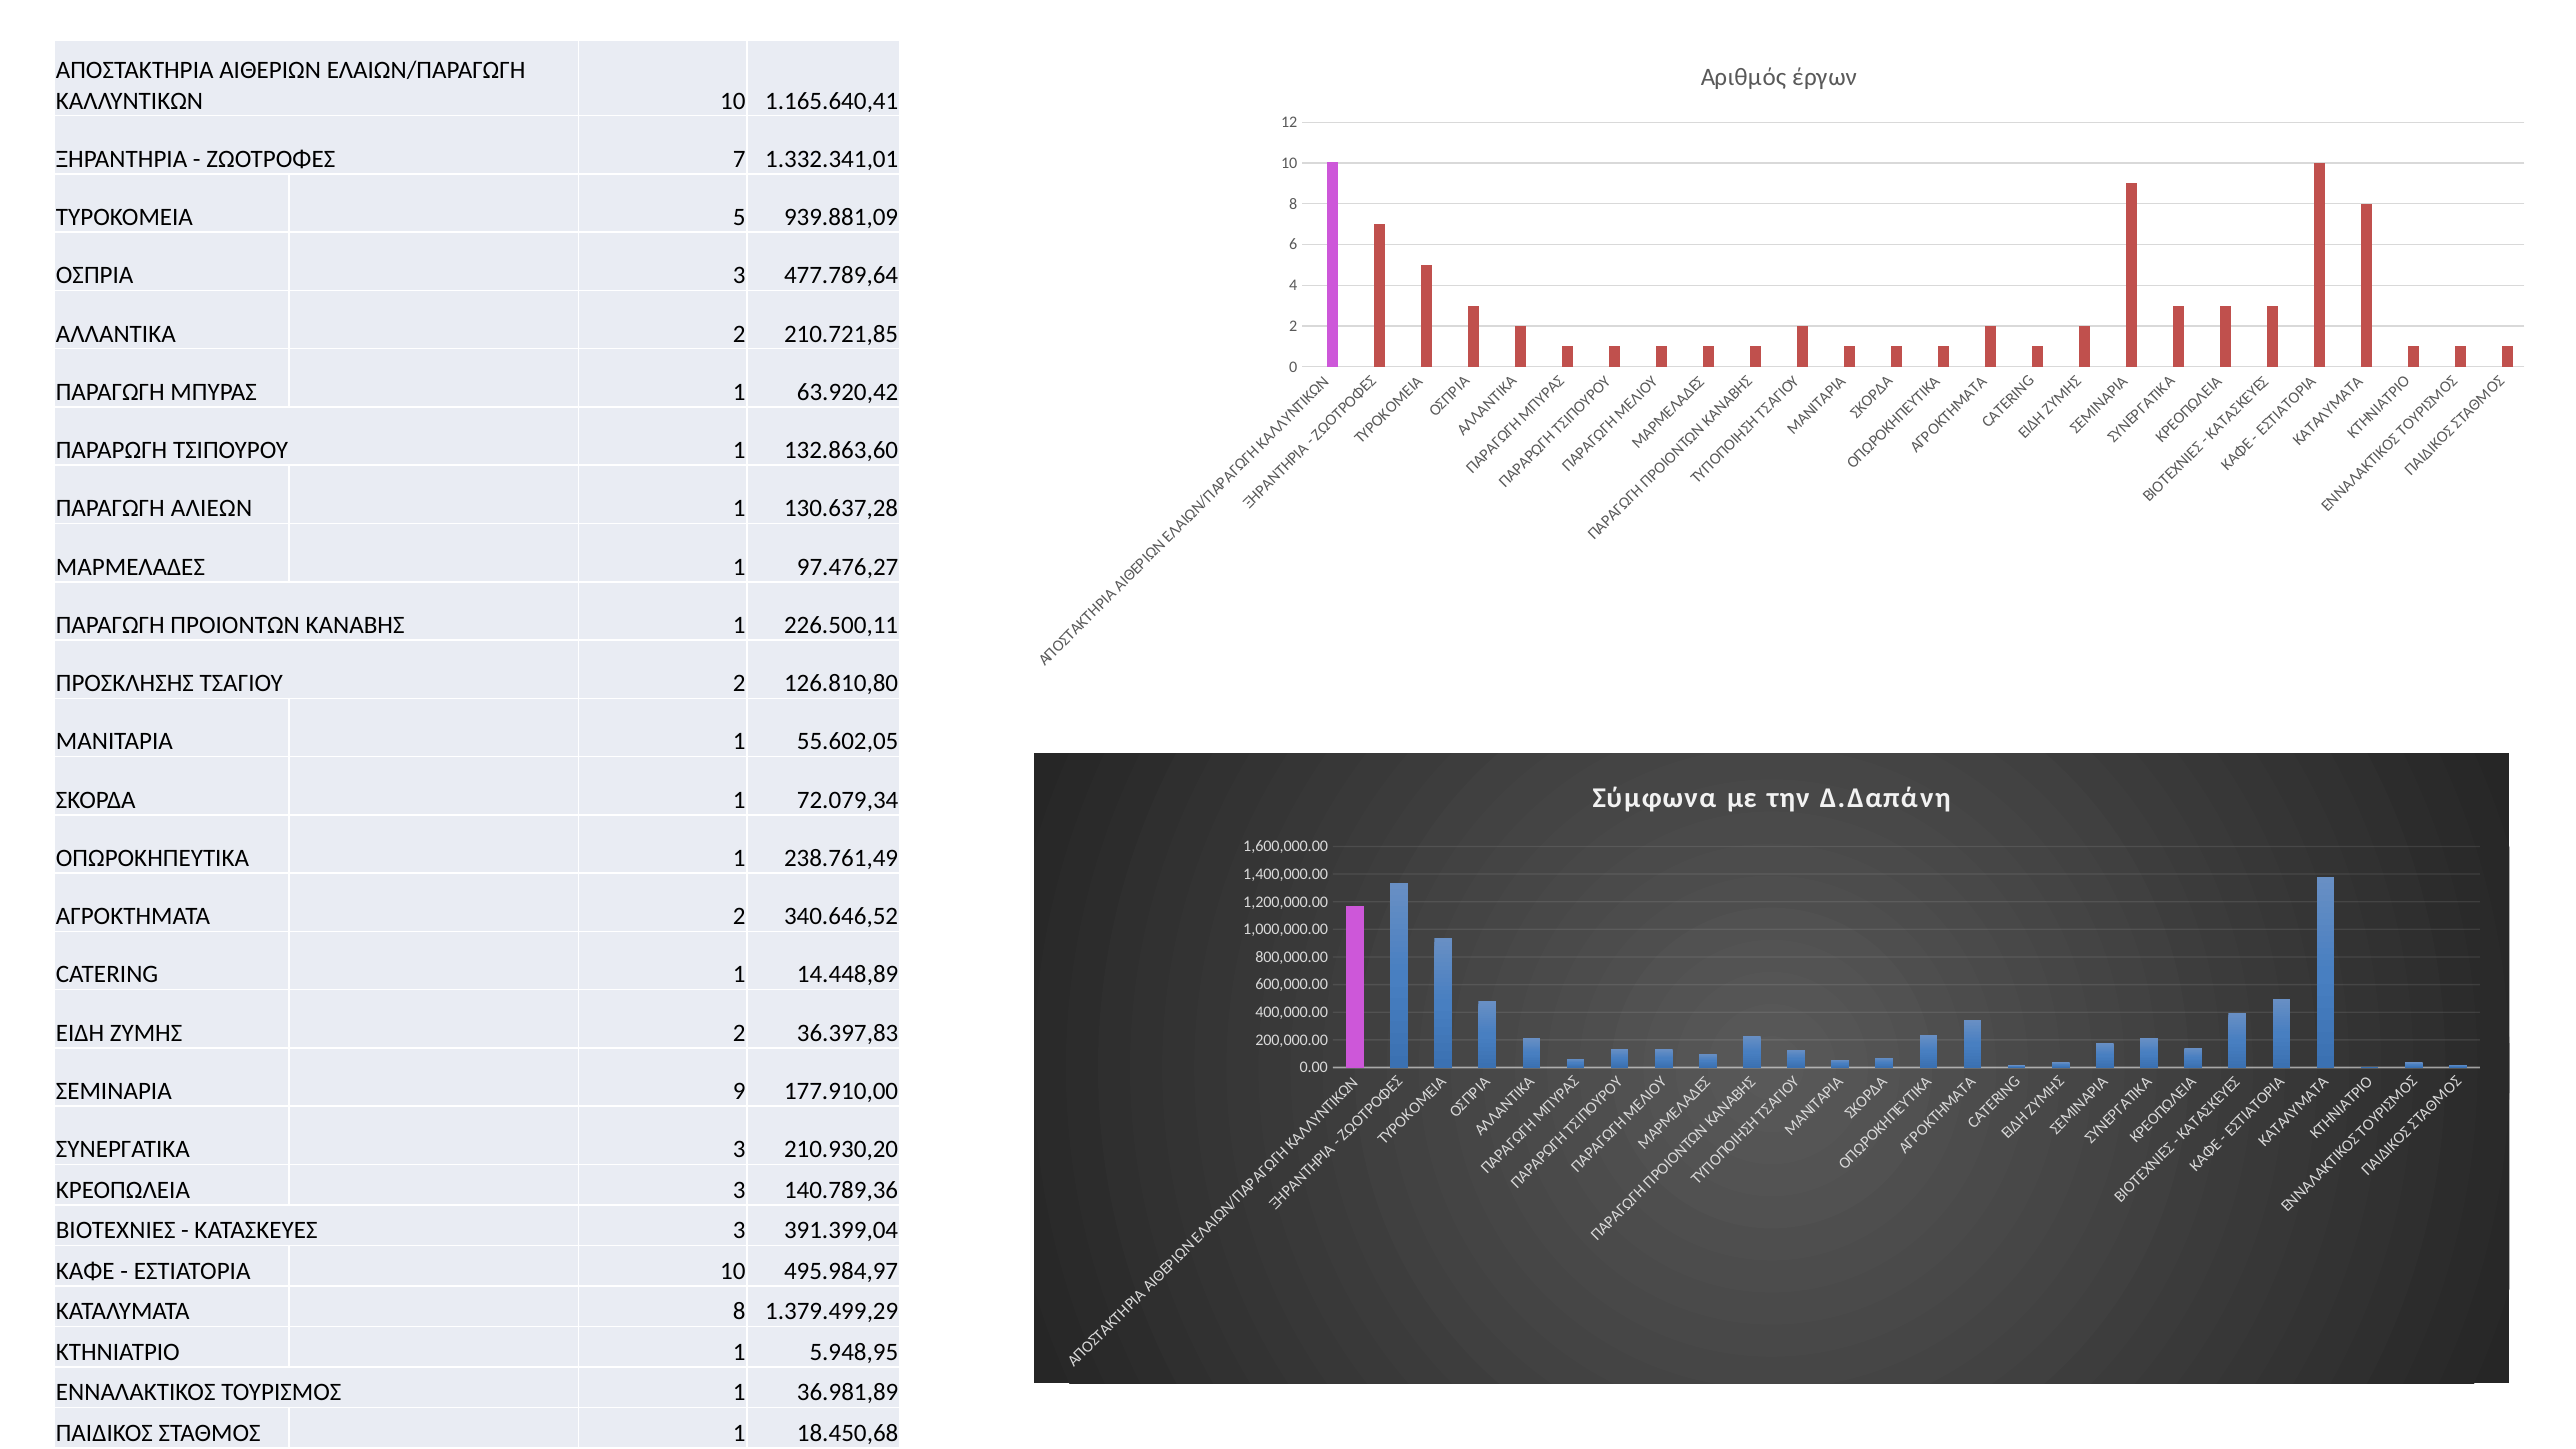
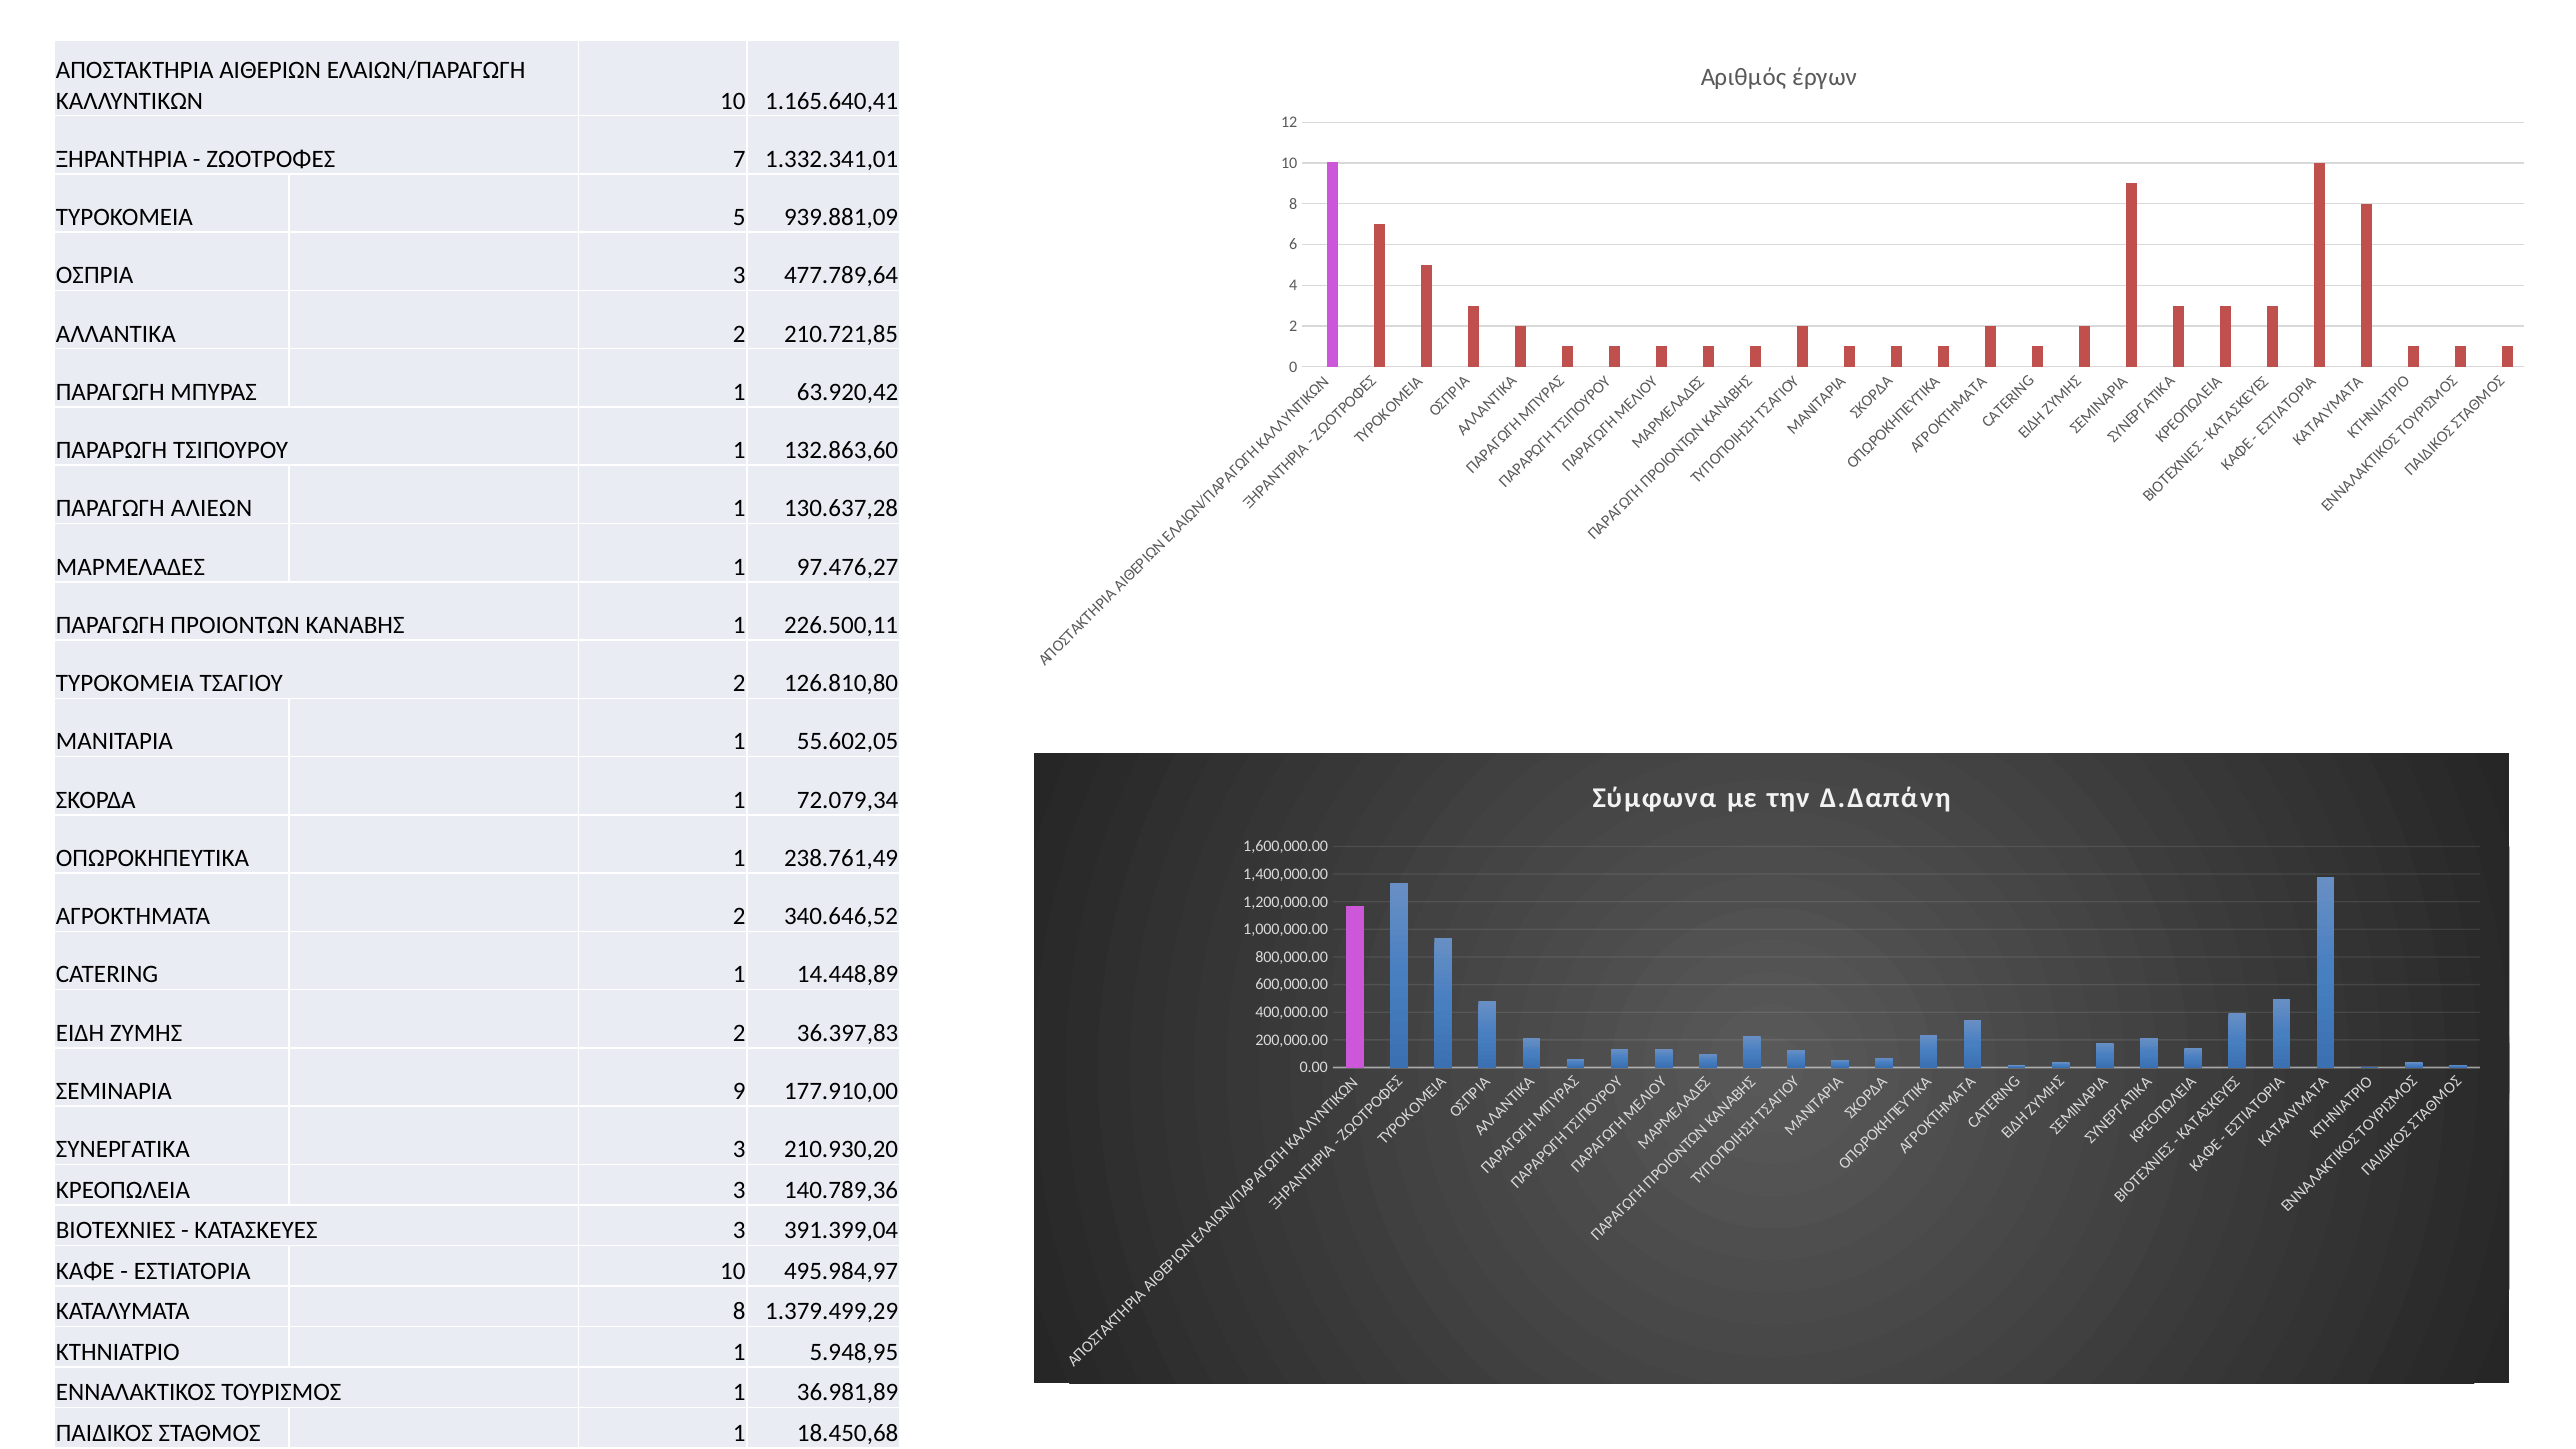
ΠΡΟΣΚΛΗΣΗΣ at (125, 683): ΠΡΟΣΚΛΗΣΗΣ -> ΤΥΡΟΚΟΜΕΙΑ
